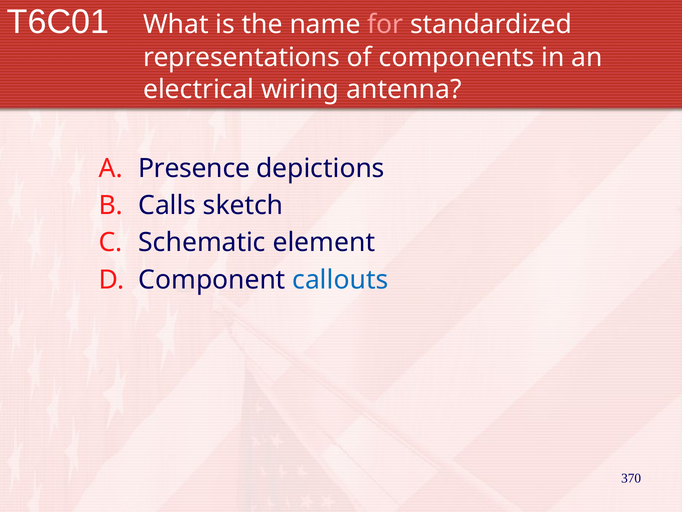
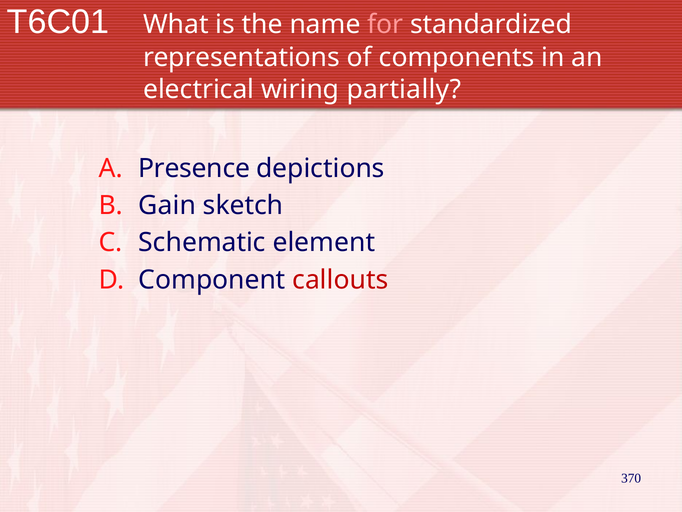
antenna: antenna -> partially
Calls: Calls -> Gain
callouts colour: blue -> red
